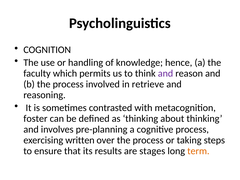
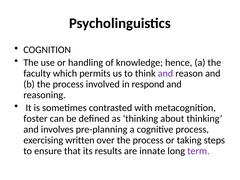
retrieve: retrieve -> respond
stages: stages -> innate
term colour: orange -> purple
